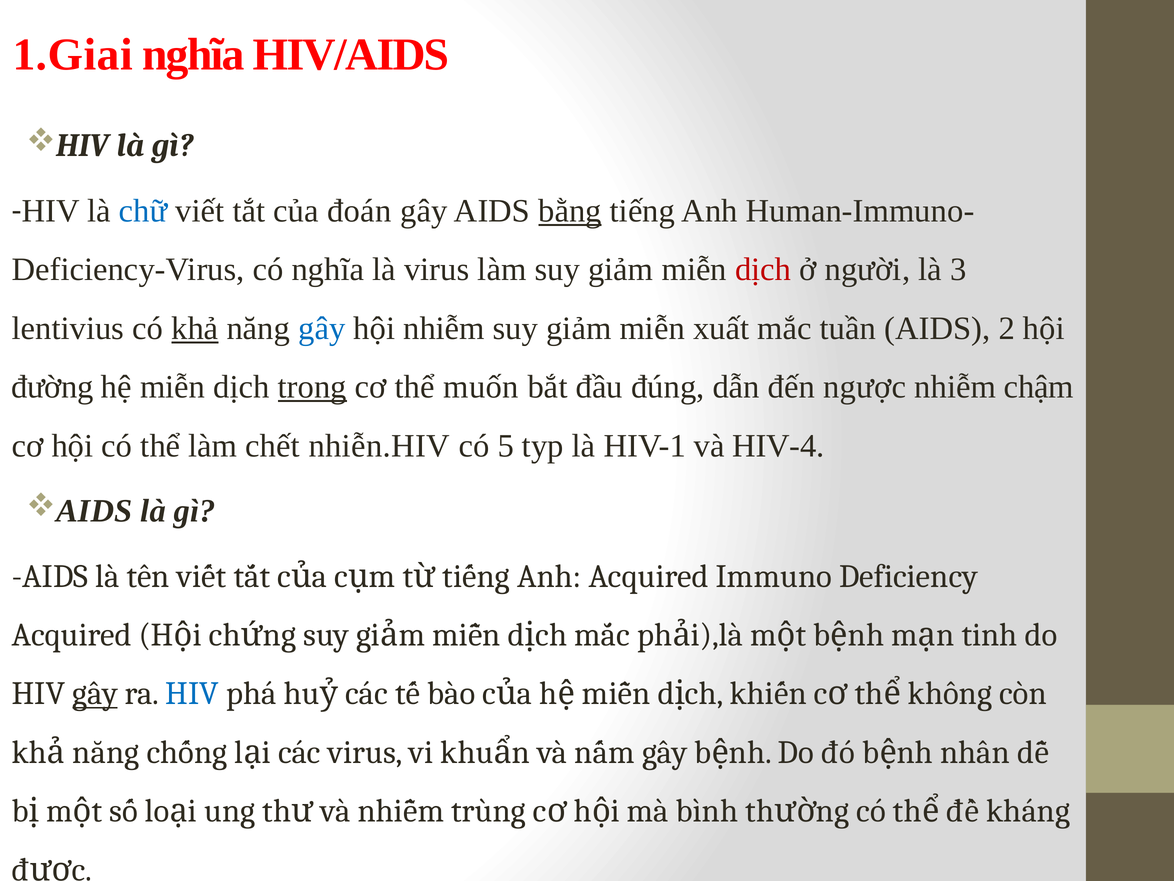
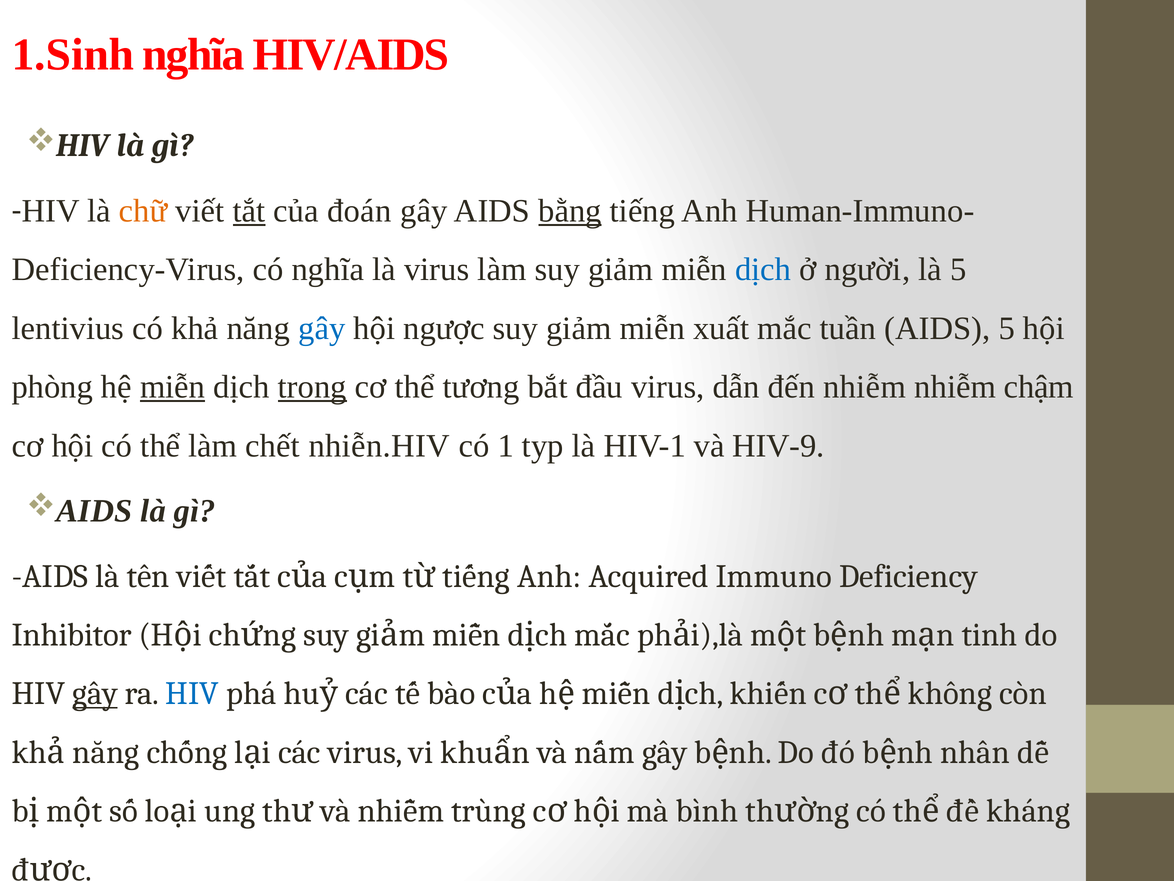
1.Giai: 1.Giai -> 1.Sinh
chữ colour: blue -> orange
tắt underline: none -> present
dịch at (763, 269) colour: red -> blue
là 3: 3 -> 5
khả underline: present -> none
hội nhiễm: nhiễm -> ngược
AIDS 2: 2 -> 5
đường: đường -> phòng
miễn at (173, 387) underline: none -> present
muốn: muốn -> tương
đầu đúng: đúng -> virus
đến ngược: ngược -> nhiễm
5: 5 -> 1
HIV-4: HIV-4 -> HIV-9
Acquired at (72, 635): Acquired -> Inhibitor
